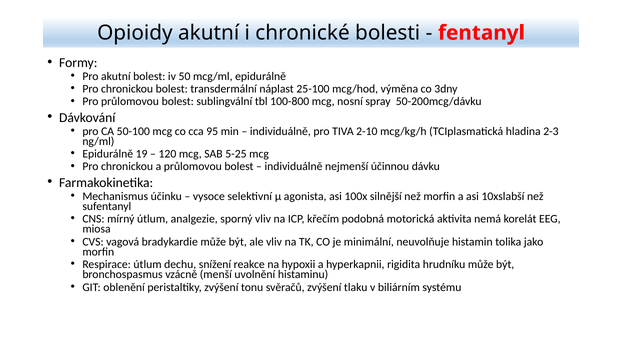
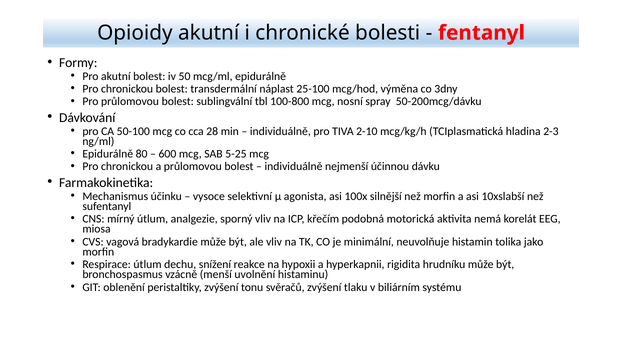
95: 95 -> 28
19: 19 -> 80
120: 120 -> 600
